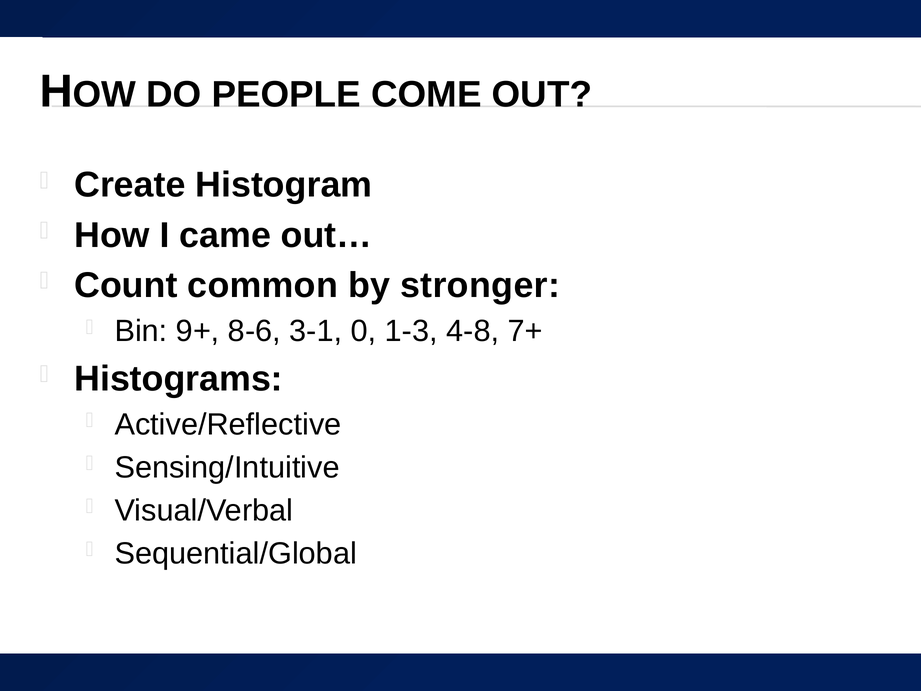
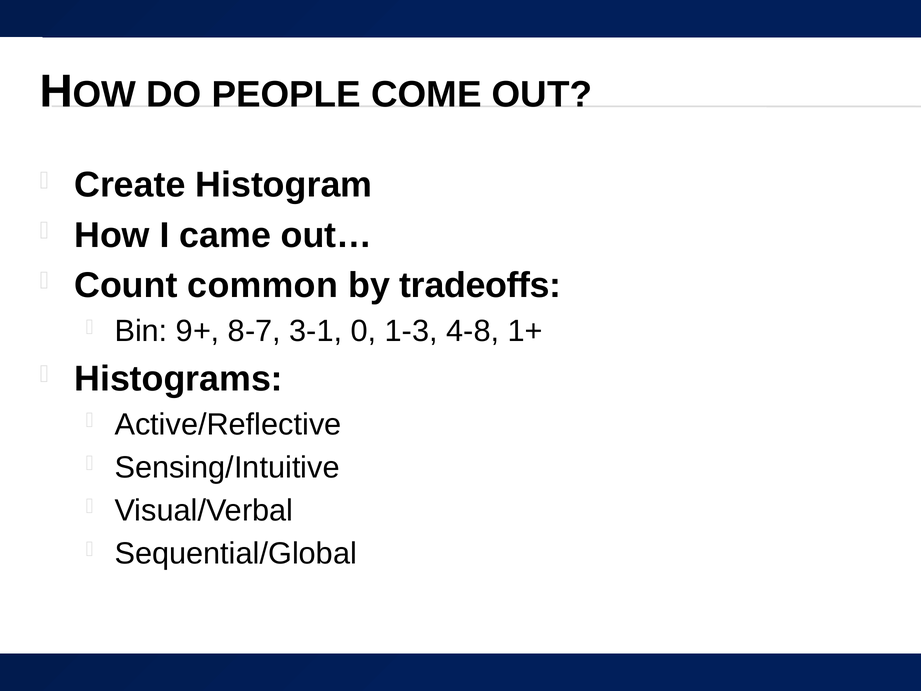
stronger: stronger -> tradeoffs
8-6: 8-6 -> 8-7
7+: 7+ -> 1+
